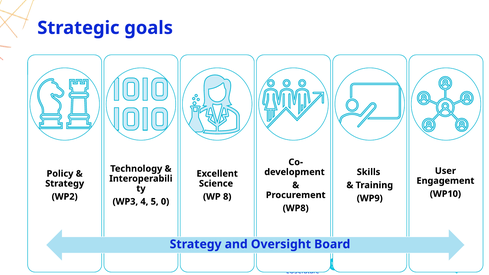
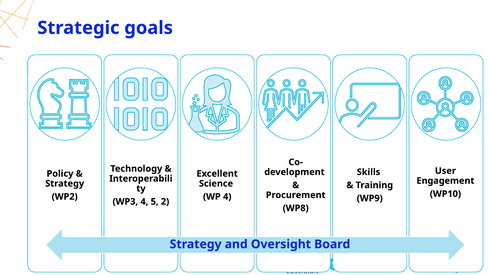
WP 8: 8 -> 4
0: 0 -> 2
